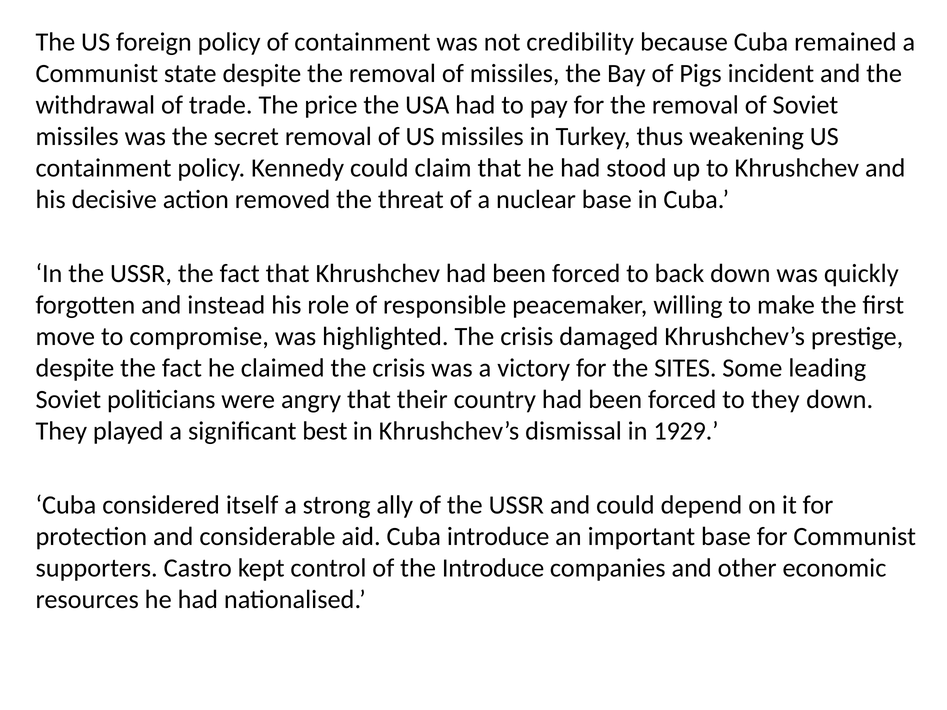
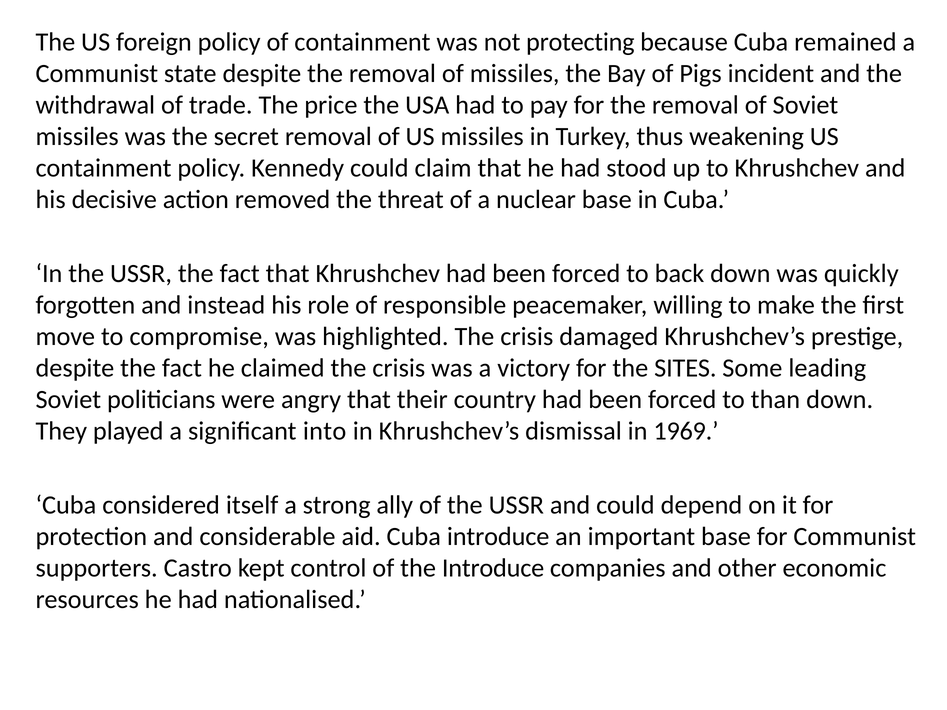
credibility: credibility -> protecting
to they: they -> than
best: best -> into
1929: 1929 -> 1969
